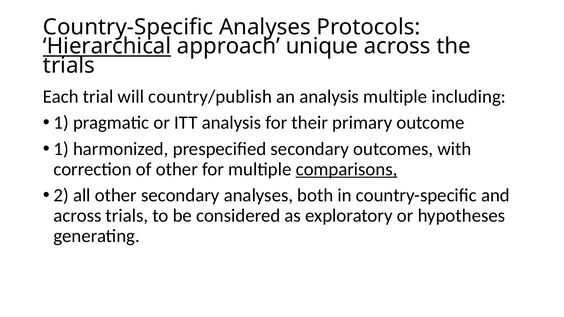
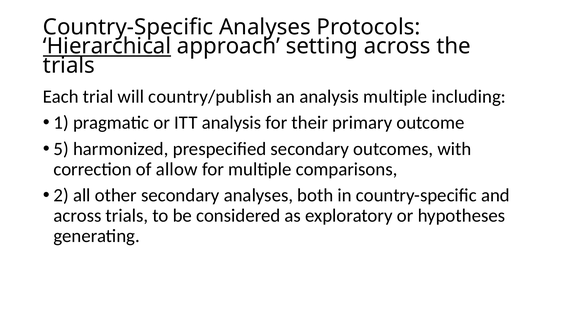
unique: unique -> setting
1 at (61, 149): 1 -> 5
of other: other -> allow
comparisons underline: present -> none
